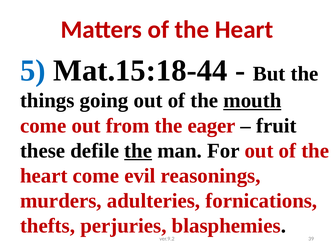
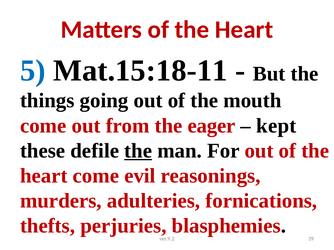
Mat.15:18-44: Mat.15:18-44 -> Mat.15:18-11
mouth underline: present -> none
fruit: fruit -> kept
